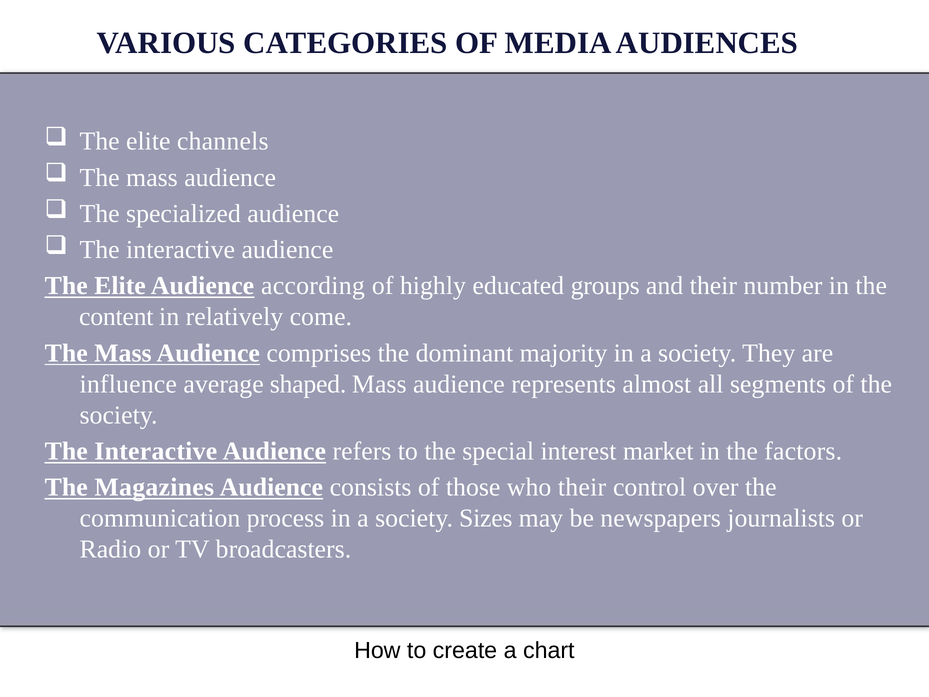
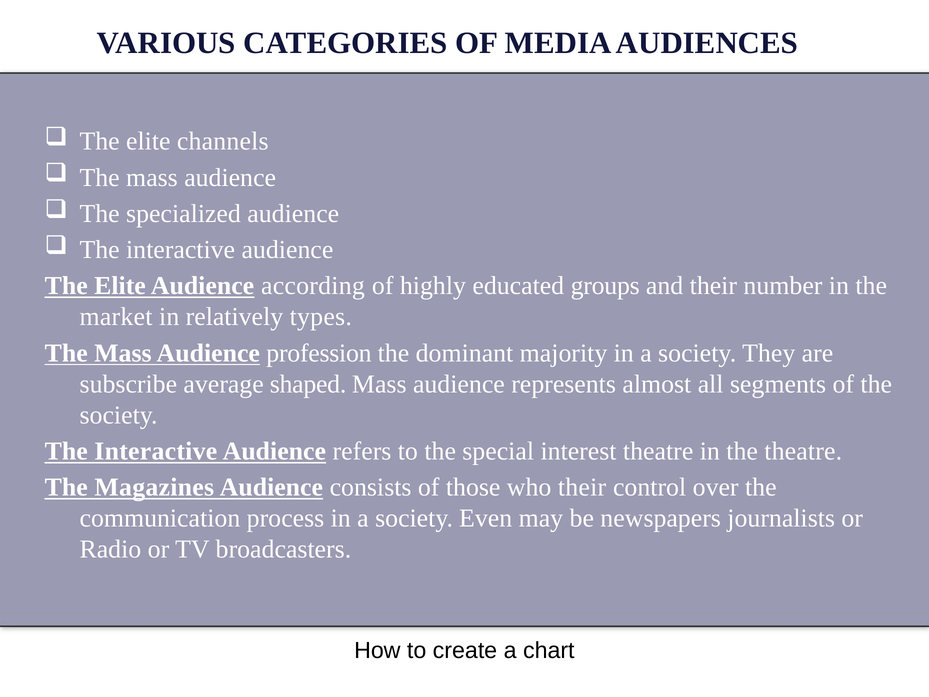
content: content -> market
come: come -> types
comprises: comprises -> profession
influence: influence -> subscribe
interest market: market -> theatre
the factors: factors -> theatre
Sizes: Sizes -> Even
